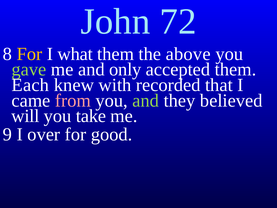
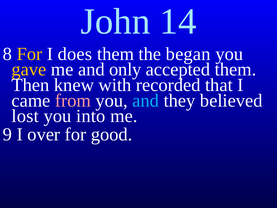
72: 72 -> 14
what: what -> does
above: above -> began
gave colour: light green -> yellow
Each: Each -> Then
and at (146, 100) colour: light green -> light blue
will: will -> lost
take: take -> into
